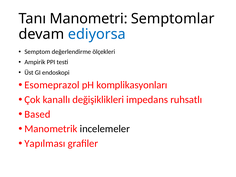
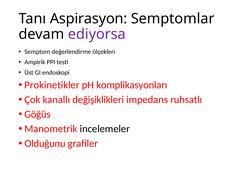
Manometri: Manometri -> Aspirasyon
ediyorsa colour: blue -> purple
Esomeprazol: Esomeprazol -> Prokinetikler
Based: Based -> Göğüs
Yapılması: Yapılması -> Olduğunu
